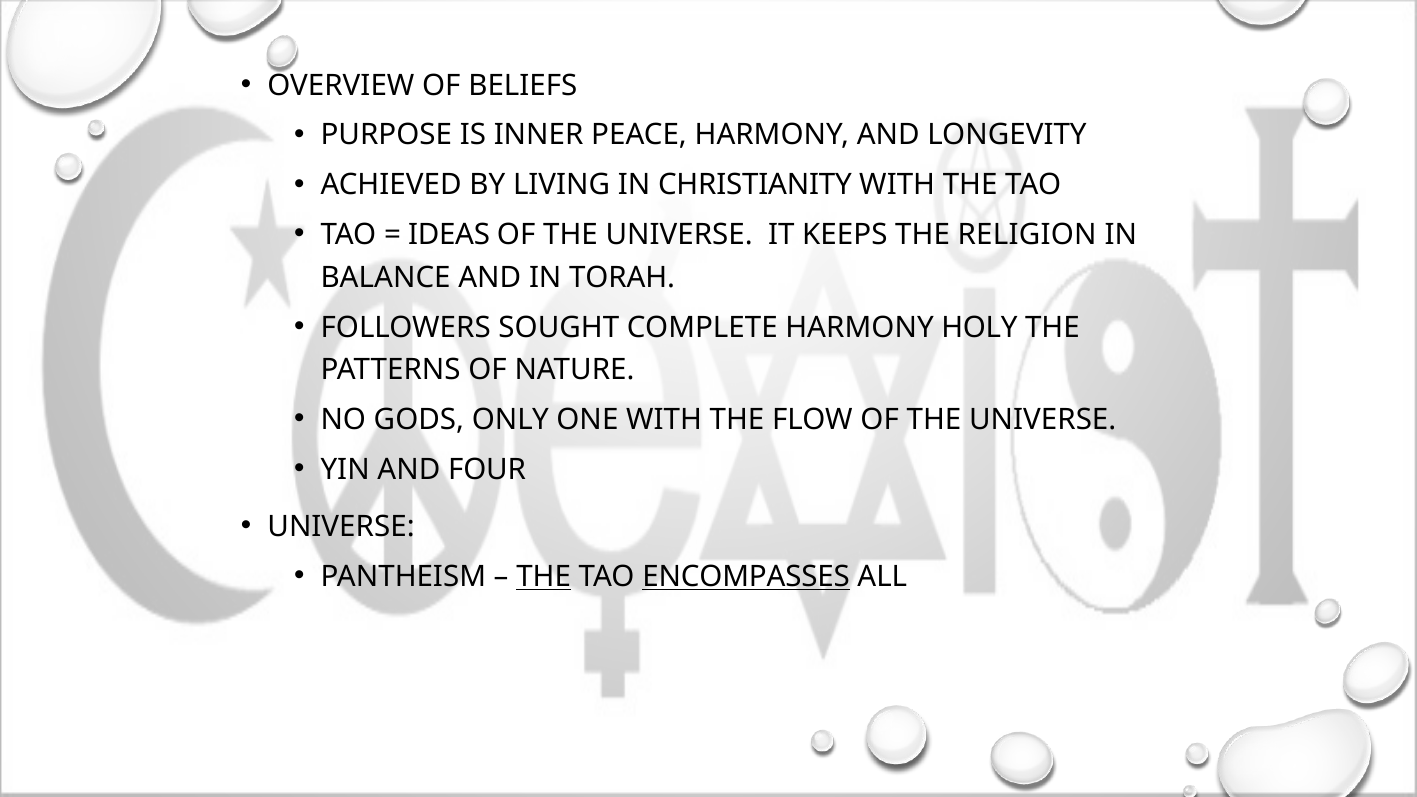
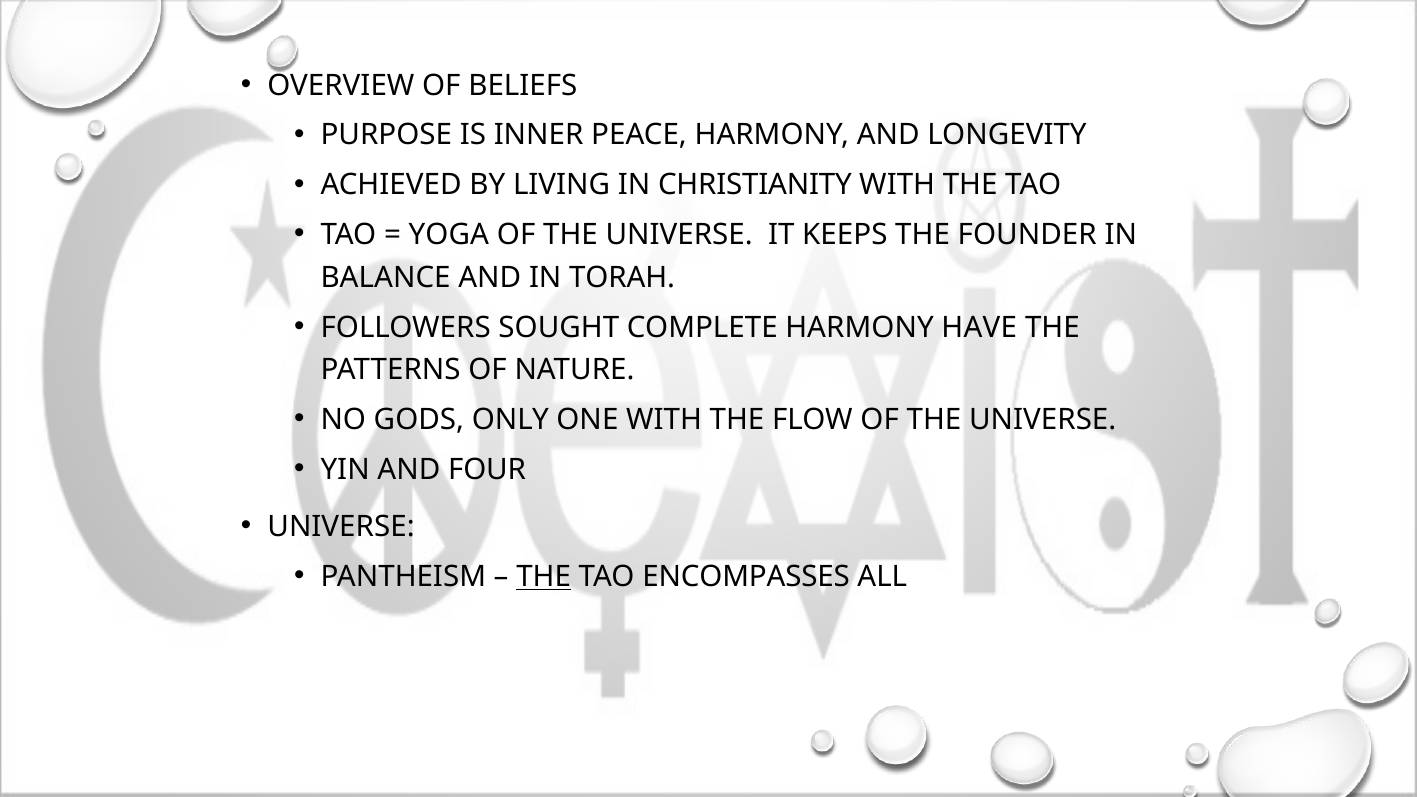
IDEAS: IDEAS -> YOGA
RELIGION: RELIGION -> FOUNDER
HOLY: HOLY -> HAVE
ENCOMPASSES underline: present -> none
